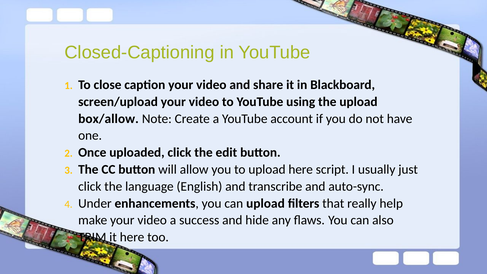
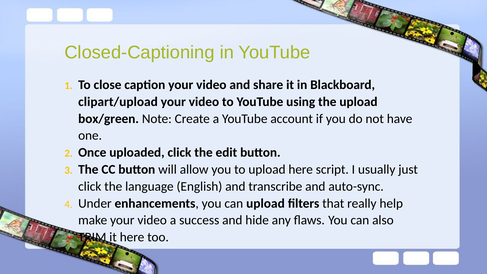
screen/upload: screen/upload -> clipart/upload
box/allow: box/allow -> box/green
